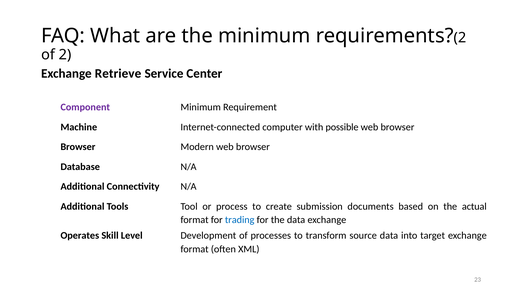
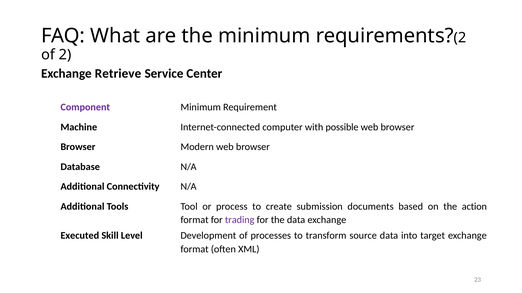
actual: actual -> action
trading colour: blue -> purple
Operates: Operates -> Executed
